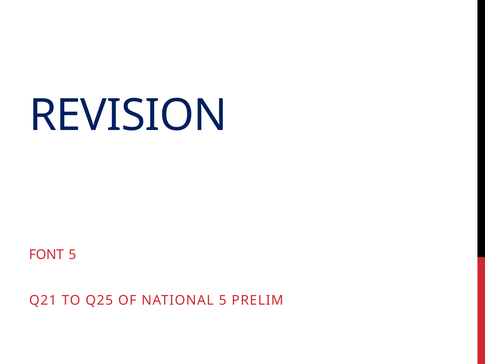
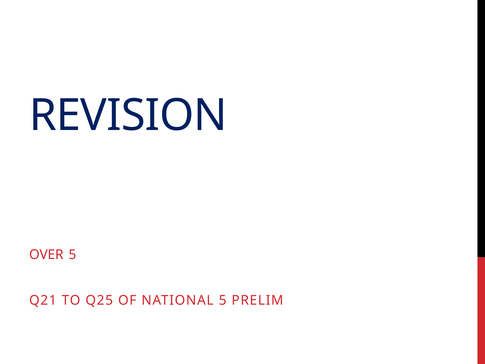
FONT: FONT -> OVER
